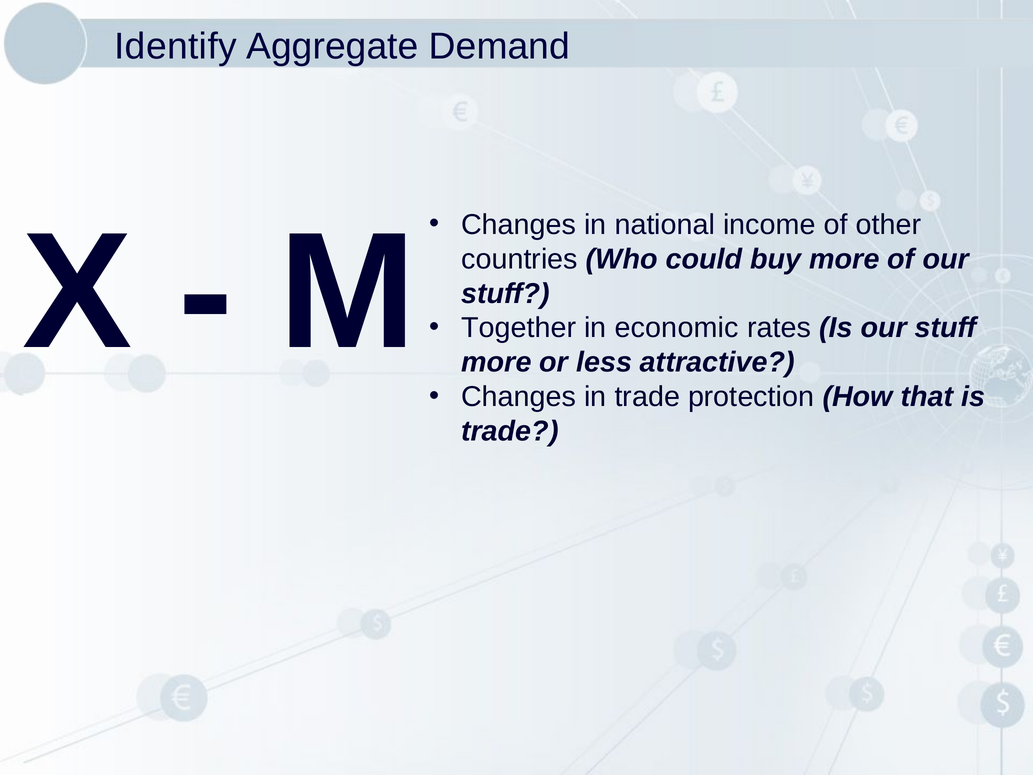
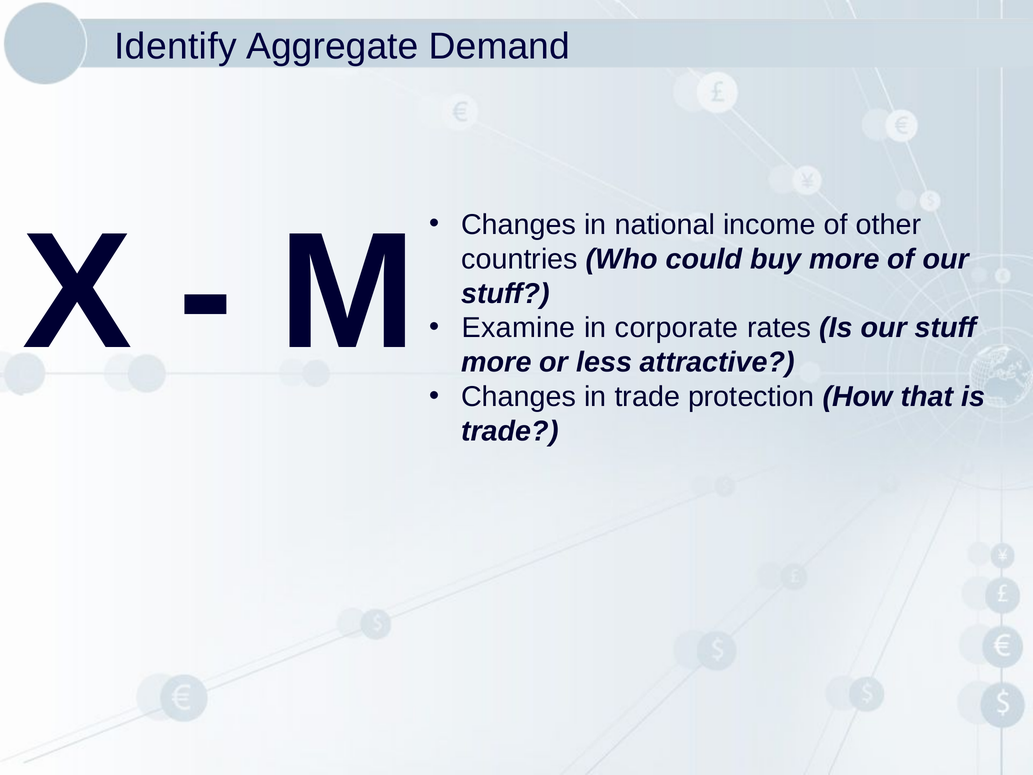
Together: Together -> Examine
economic: economic -> corporate
